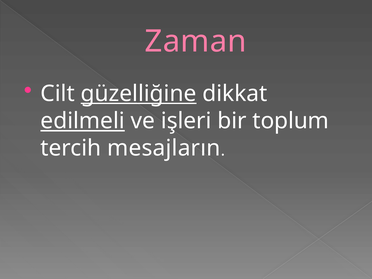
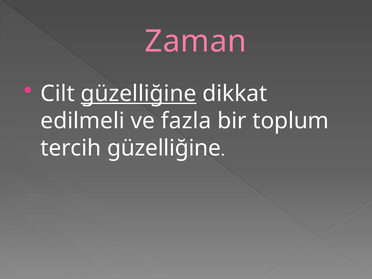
edilmeli underline: present -> none
işleri: işleri -> fazla
tercih mesajların: mesajların -> güzelliğine
